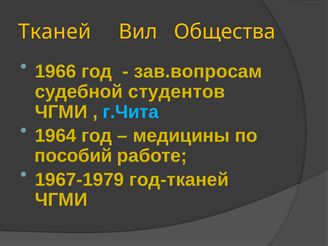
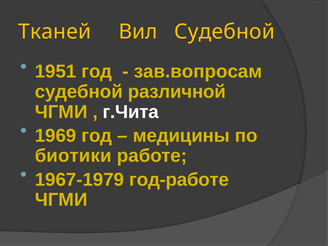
Вил Общества: Общества -> Судебной
1966: 1966 -> 1951
студентов: студентов -> различной
г.Чита colour: light blue -> white
1964: 1964 -> 1969
пособий: пособий -> биотики
год-тканей: год-тканей -> год-работе
